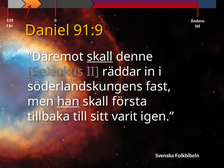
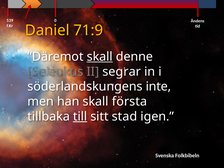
91:9: 91:9 -> 71:9
räddar: räddar -> segrar
fast: fast -> inte
han underline: present -> none
till underline: none -> present
varit: varit -> stad
